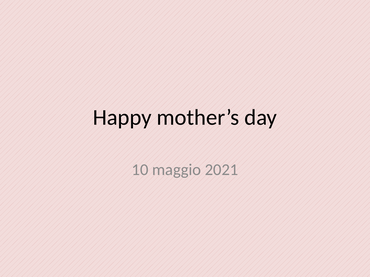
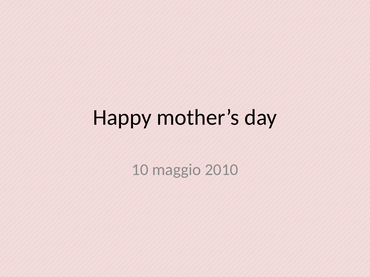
2021: 2021 -> 2010
